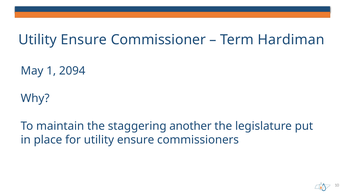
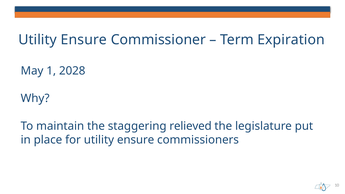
Hardiman: Hardiman -> Expiration
2094: 2094 -> 2028
another: another -> relieved
